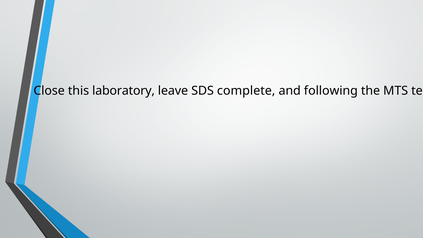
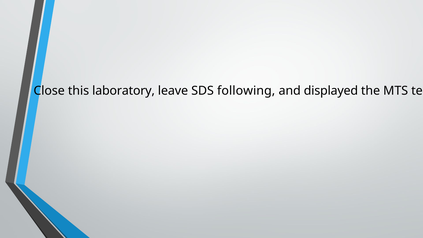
complete: complete -> following
following: following -> displayed
